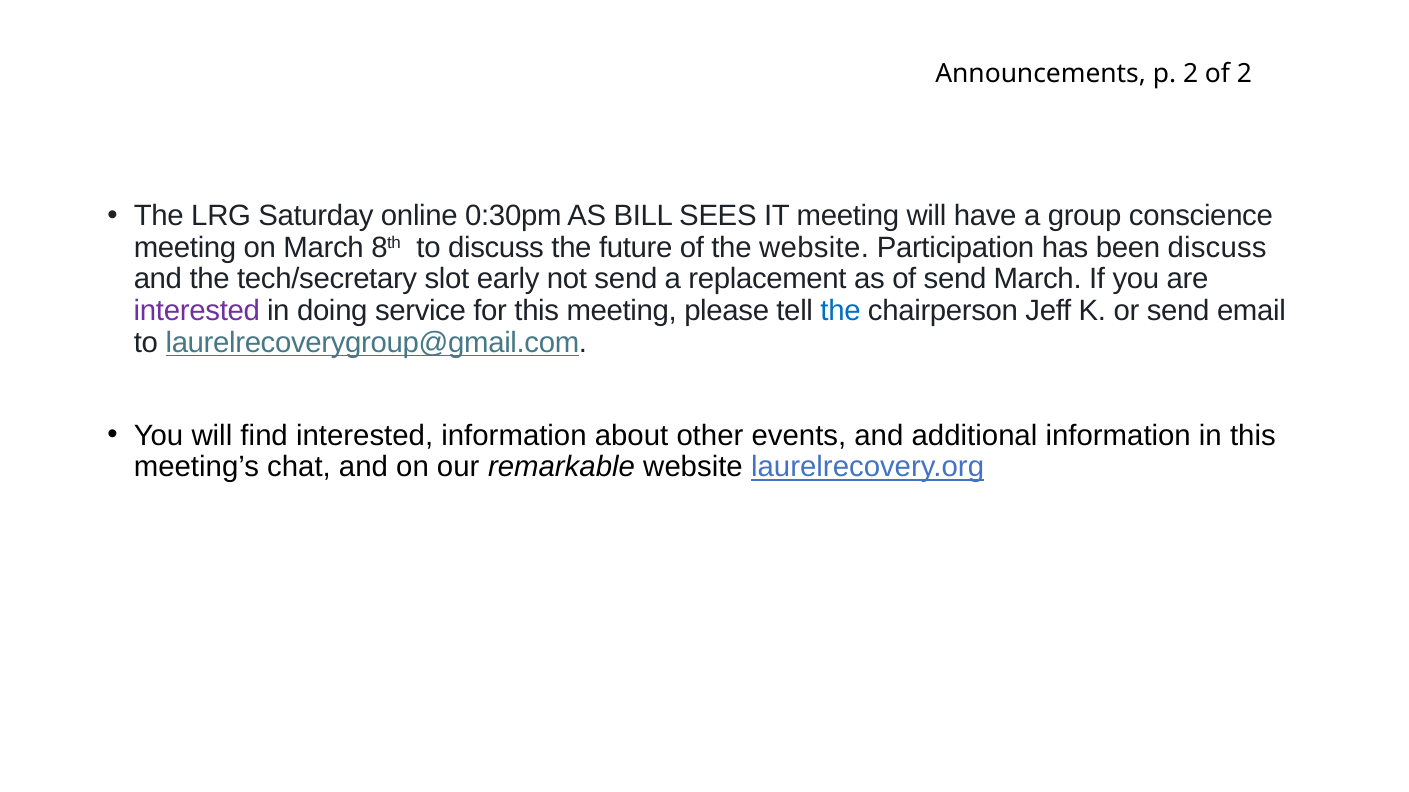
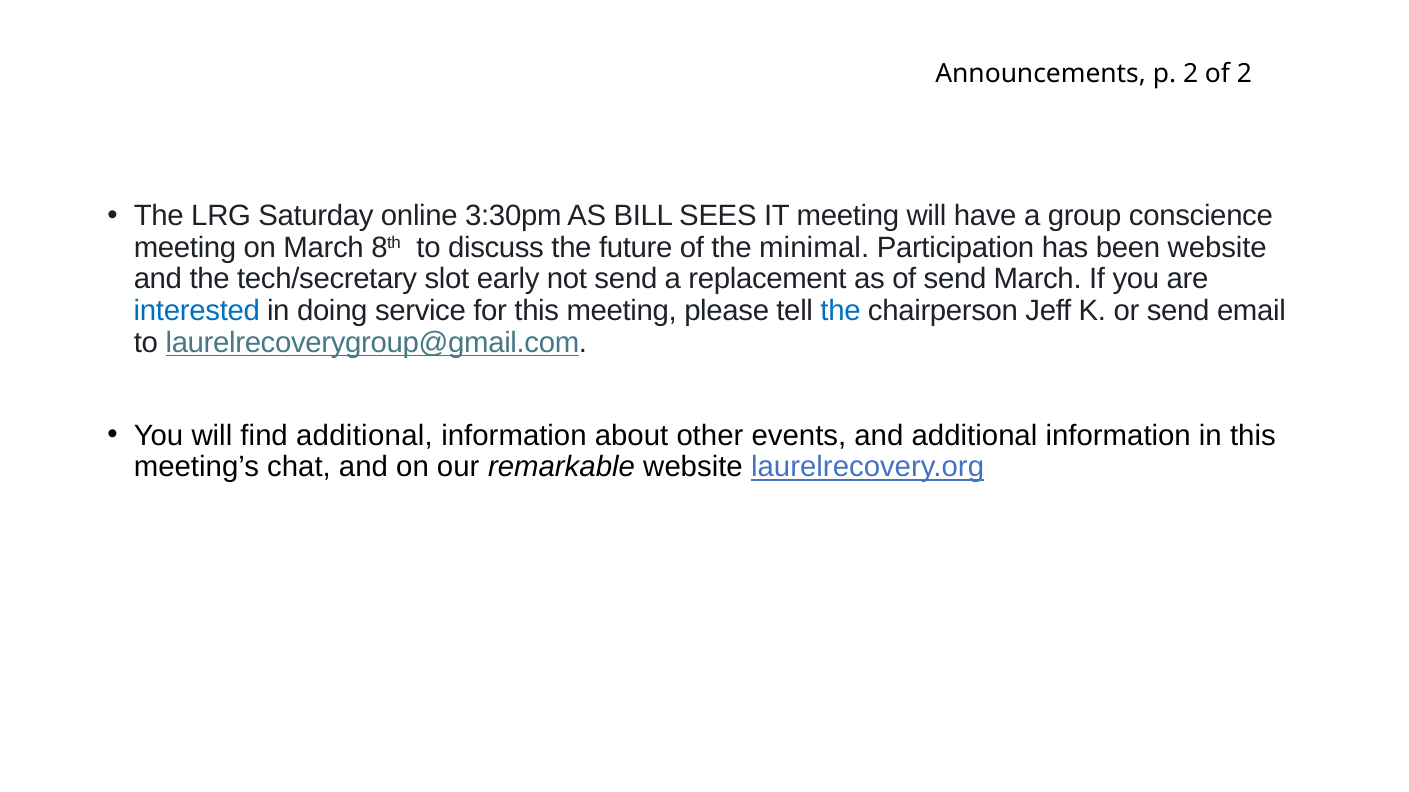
0:30pm: 0:30pm -> 3:30pm
the website: website -> minimal
been discuss: discuss -> website
interested at (197, 311) colour: purple -> blue
find interested: interested -> additional
